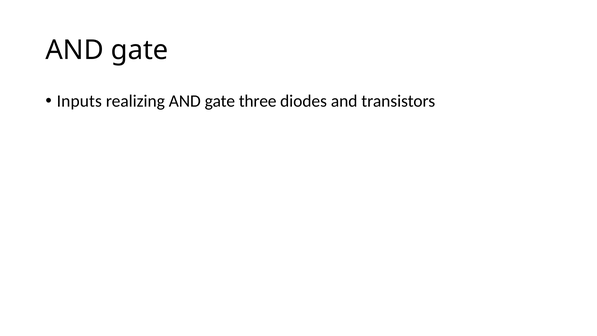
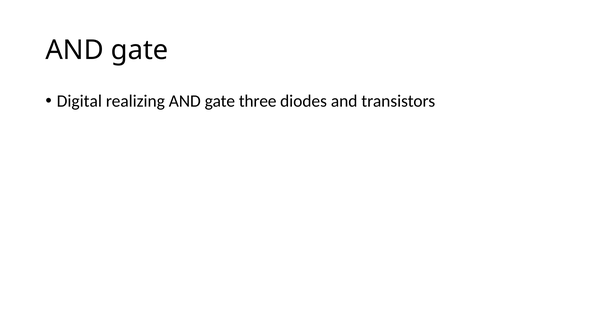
Inputs: Inputs -> Digital
